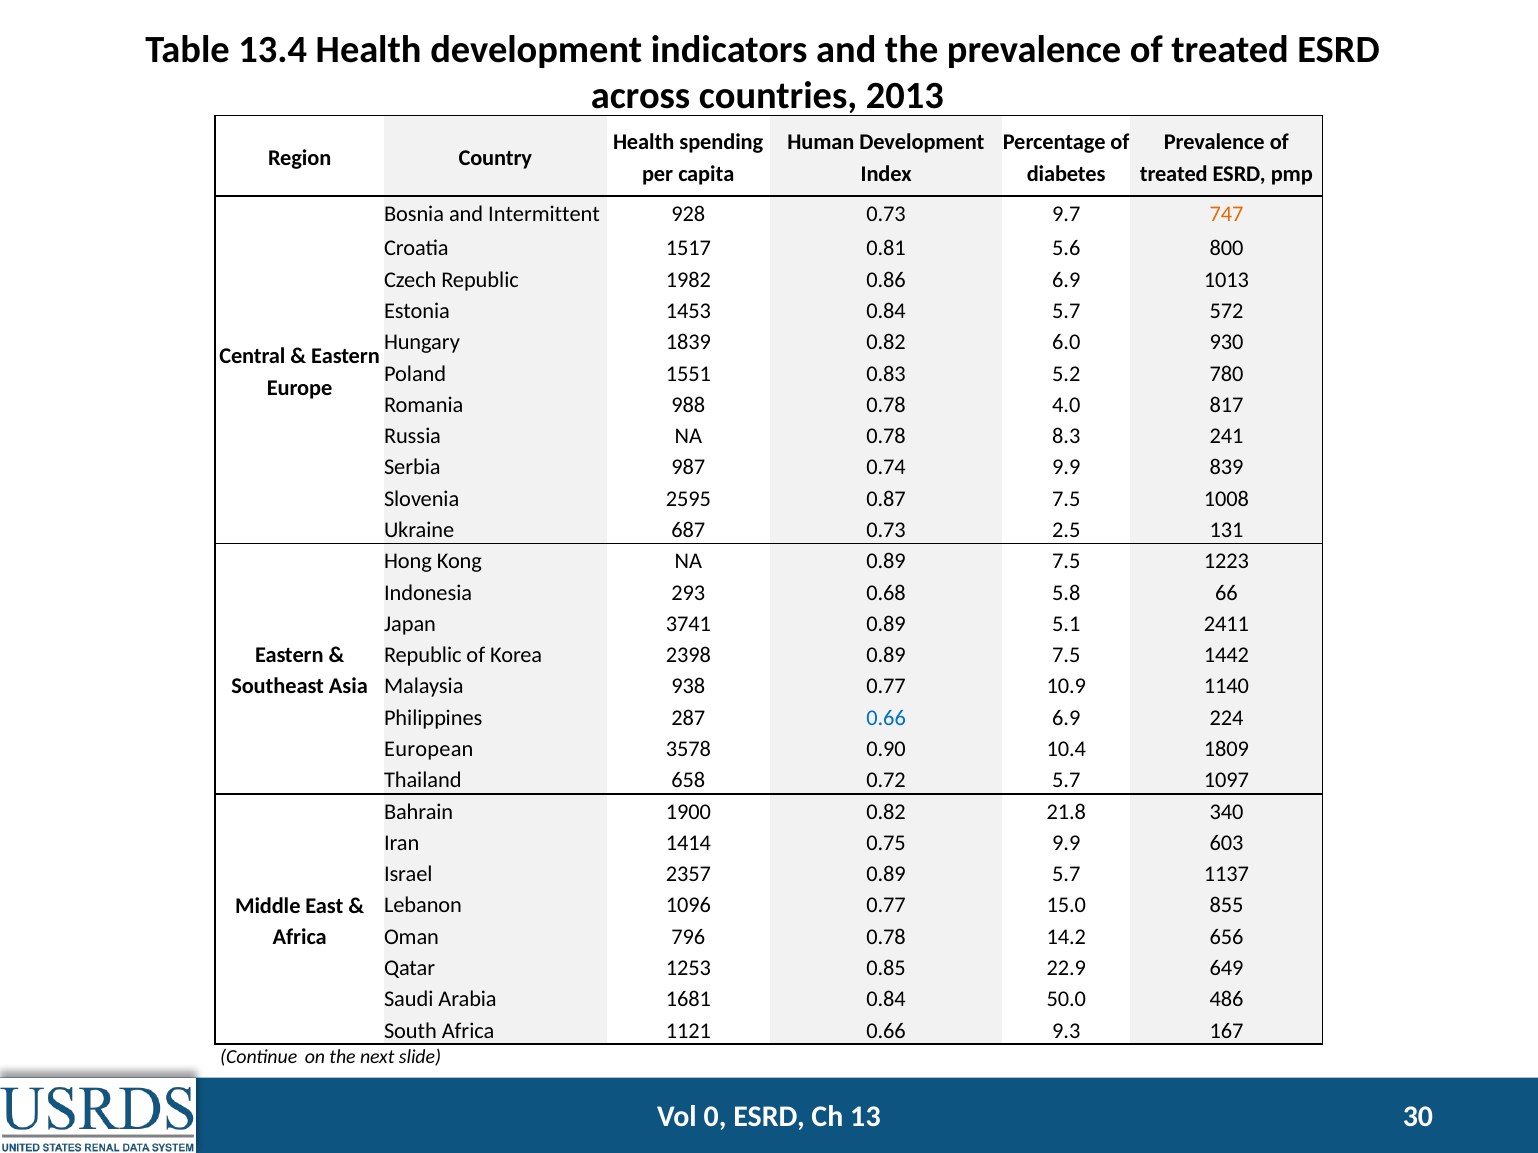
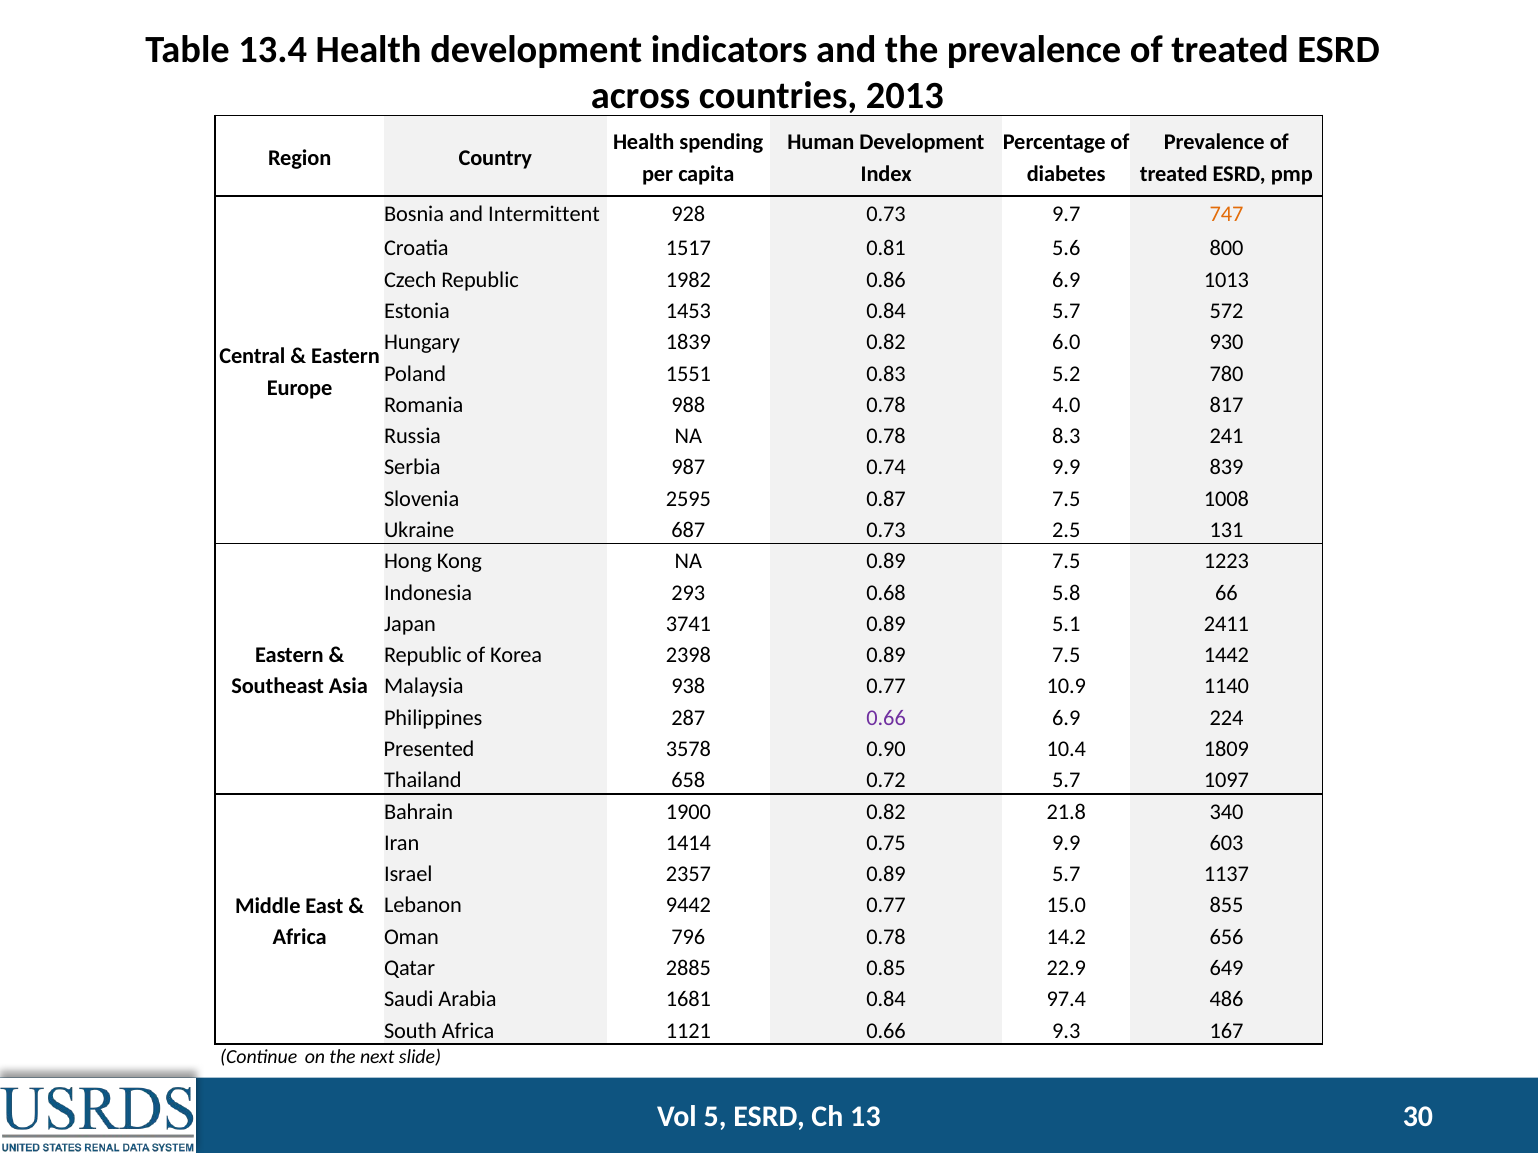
0.66 at (886, 718) colour: blue -> purple
European: European -> Presented
1096: 1096 -> 9442
1253: 1253 -> 2885
50.0: 50.0 -> 97.4
0: 0 -> 5
